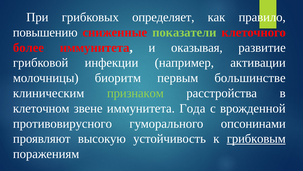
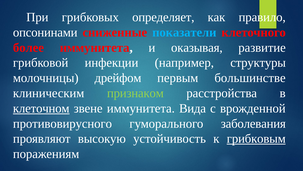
повышению: повышению -> опсонинами
показатели colour: light green -> light blue
активации: активации -> структуры
биоритм: биоритм -> дрейфом
клеточном underline: none -> present
Года: Года -> Вида
опсонинами: опсонинами -> заболевания
